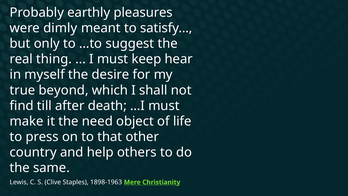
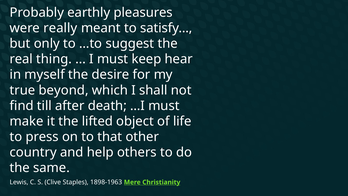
dimly: dimly -> really
need: need -> lifted
